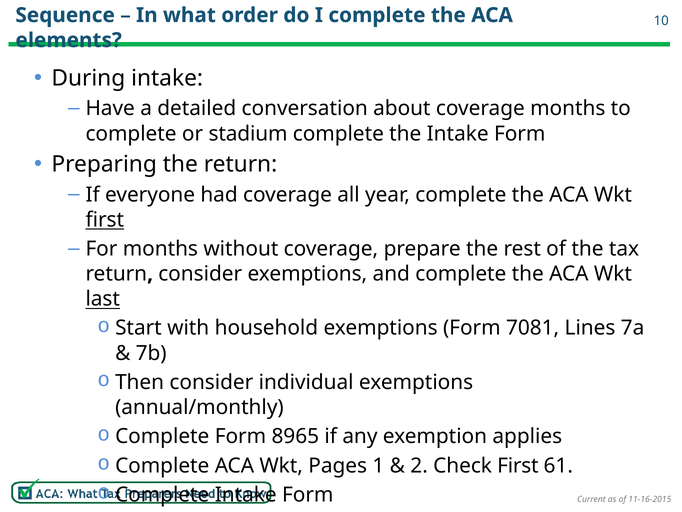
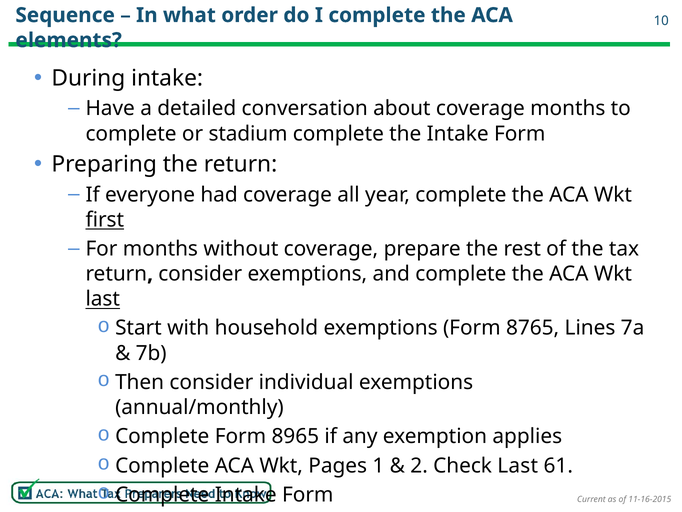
7081: 7081 -> 8765
Check First: First -> Last
